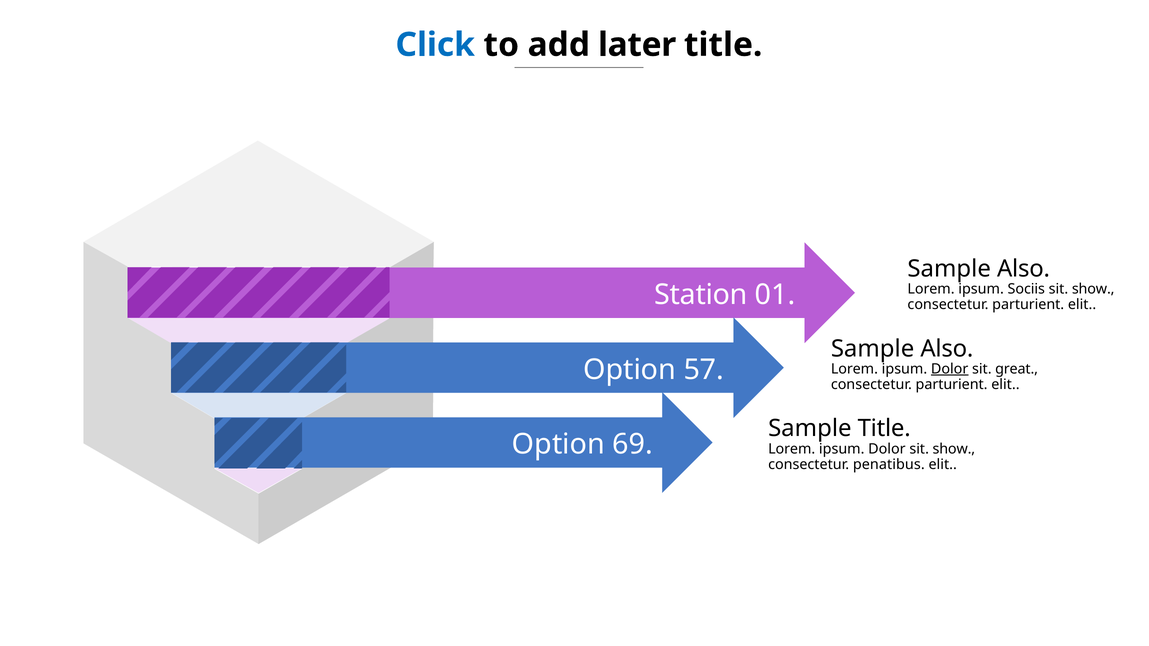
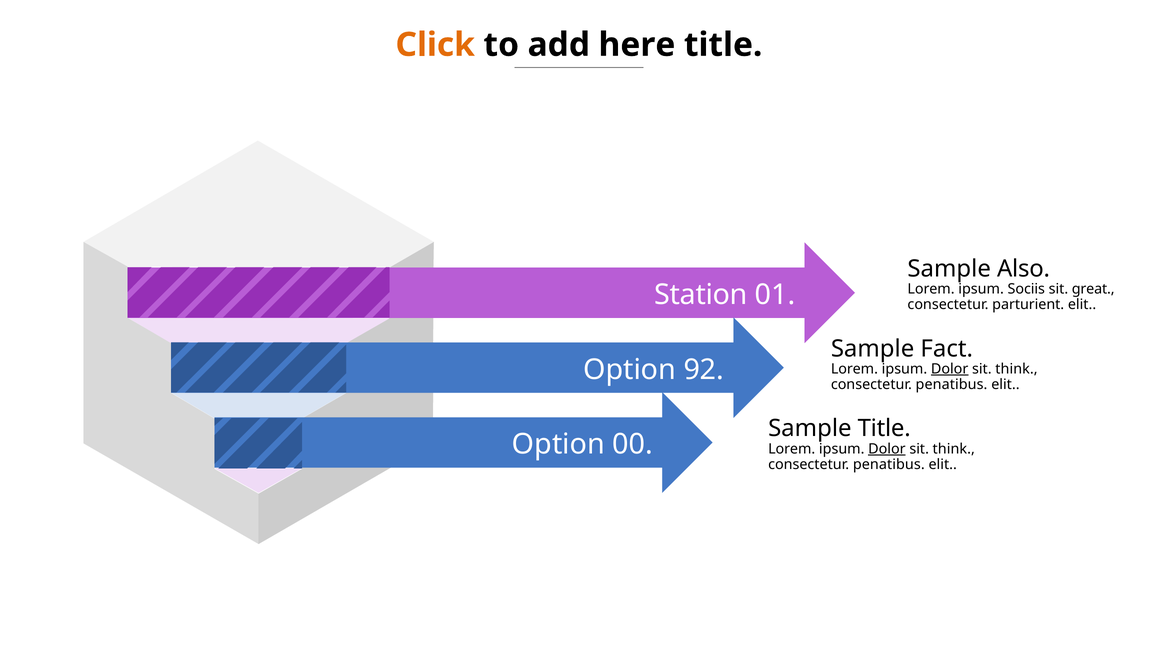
Click colour: blue -> orange
later: later -> here
show at (1093, 289): show -> great
Also at (947, 349): Also -> Fact
57: 57 -> 92
great at (1017, 369): great -> think
parturient at (952, 385): parturient -> penatibus
69: 69 -> 00
Dolor at (887, 449) underline: none -> present
show at (954, 449): show -> think
